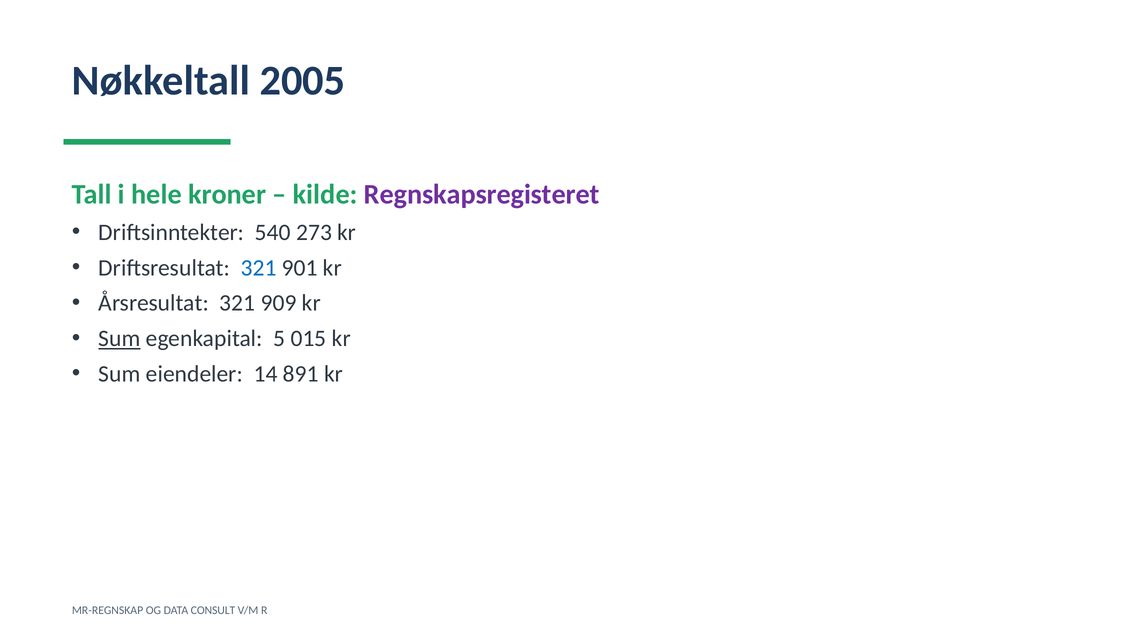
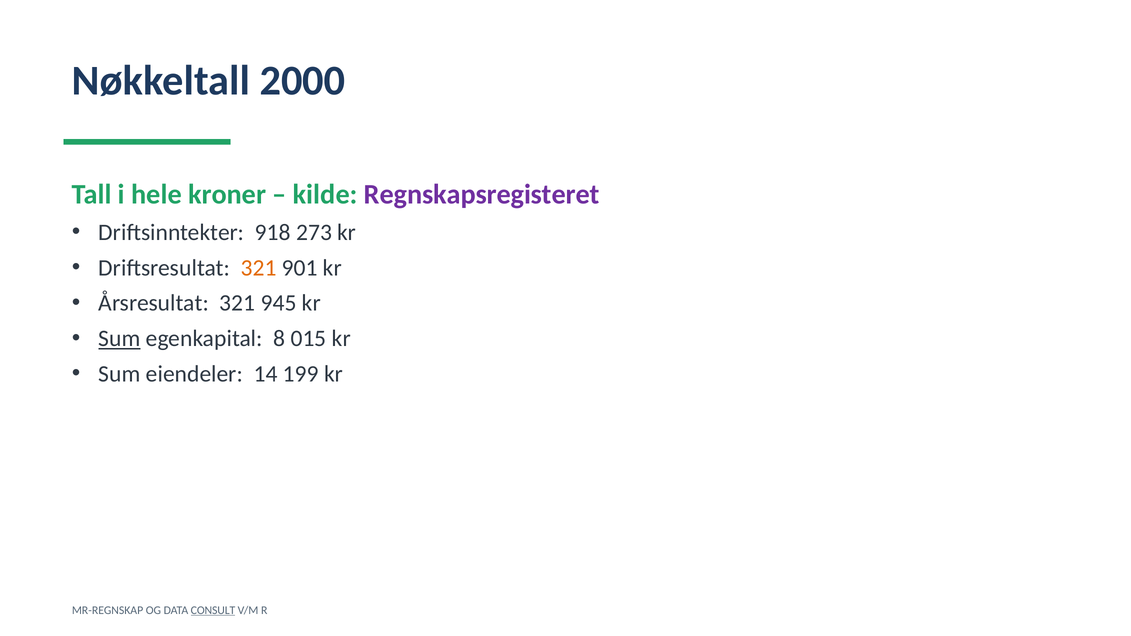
2005: 2005 -> 2000
540: 540 -> 918
321 at (259, 268) colour: blue -> orange
909: 909 -> 945
5: 5 -> 8
891: 891 -> 199
CONSULT underline: none -> present
